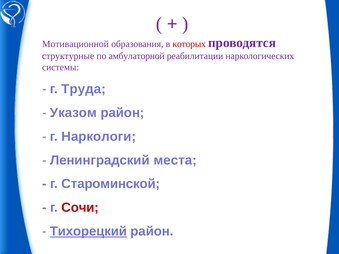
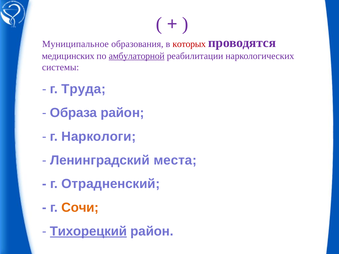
Мотивационной: Мотивационной -> Муниципальное
структурные: структурные -> медицинских
амбулаторной underline: none -> present
Указом: Указом -> Образа
Староминской: Староминской -> Отрадненский
Сочи colour: red -> orange
